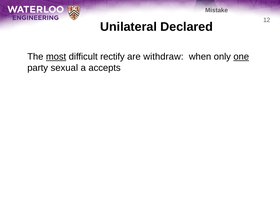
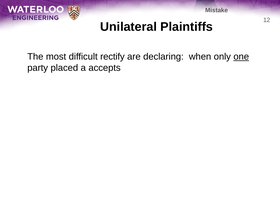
Declared: Declared -> Plaintiffs
most underline: present -> none
withdraw: withdraw -> declaring
sexual: sexual -> placed
